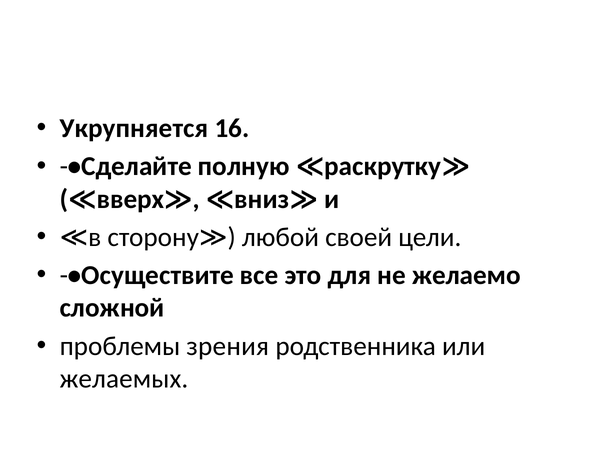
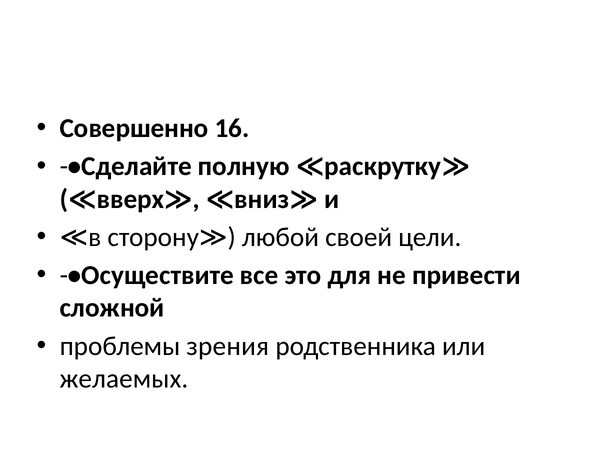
Укрупняется: Укрупняется -> Совершенно
желаемо: желаемо -> привести
